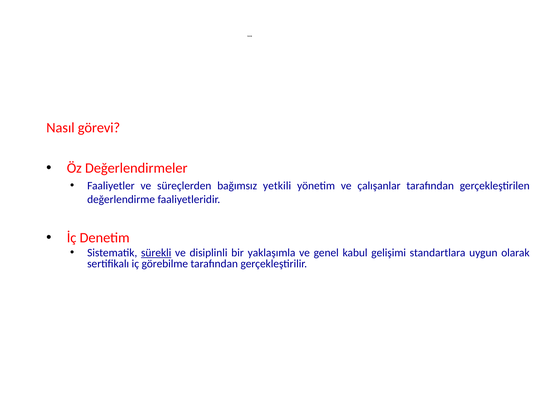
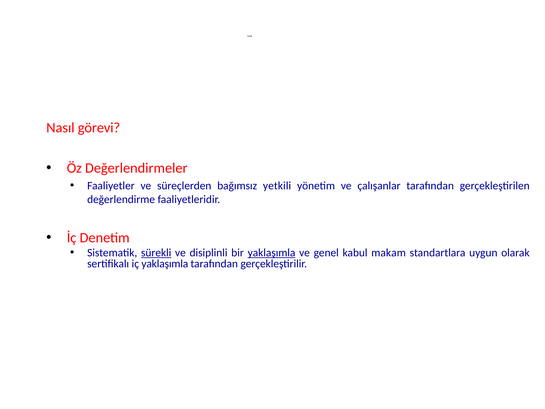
yaklaşımla at (272, 253) underline: none -> present
gelişimi: gelişimi -> makam
iç görebilme: görebilme -> yaklaşımla
